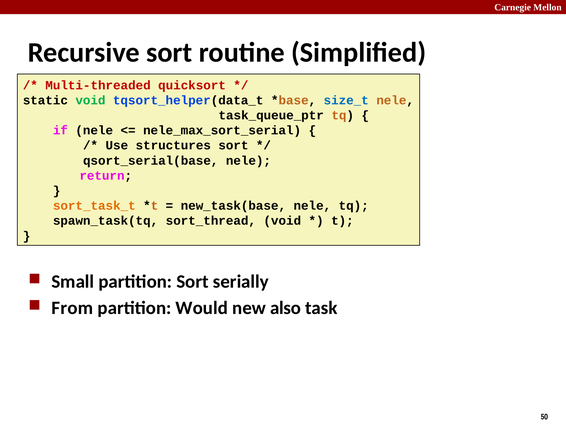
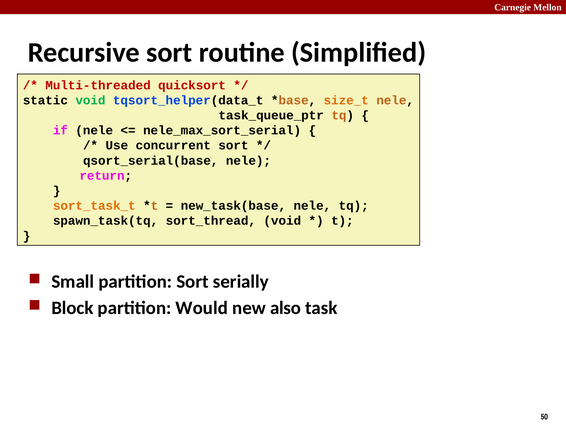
size_t colour: blue -> orange
structures: structures -> concurrent
From: From -> Block
